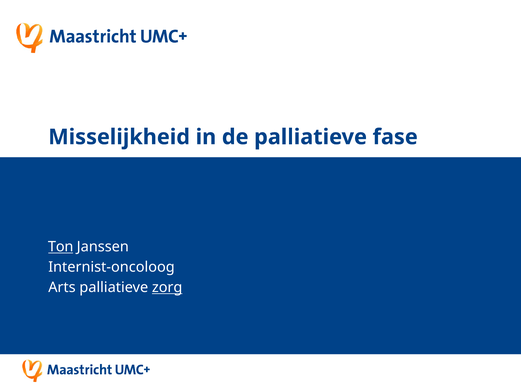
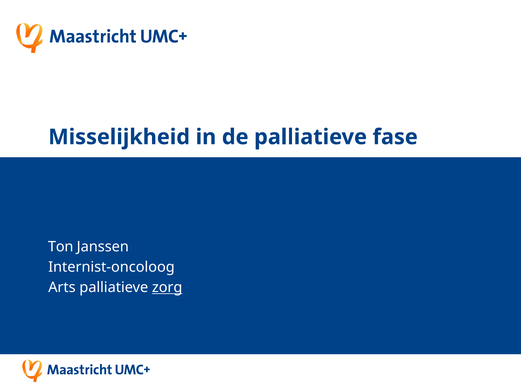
Ton underline: present -> none
